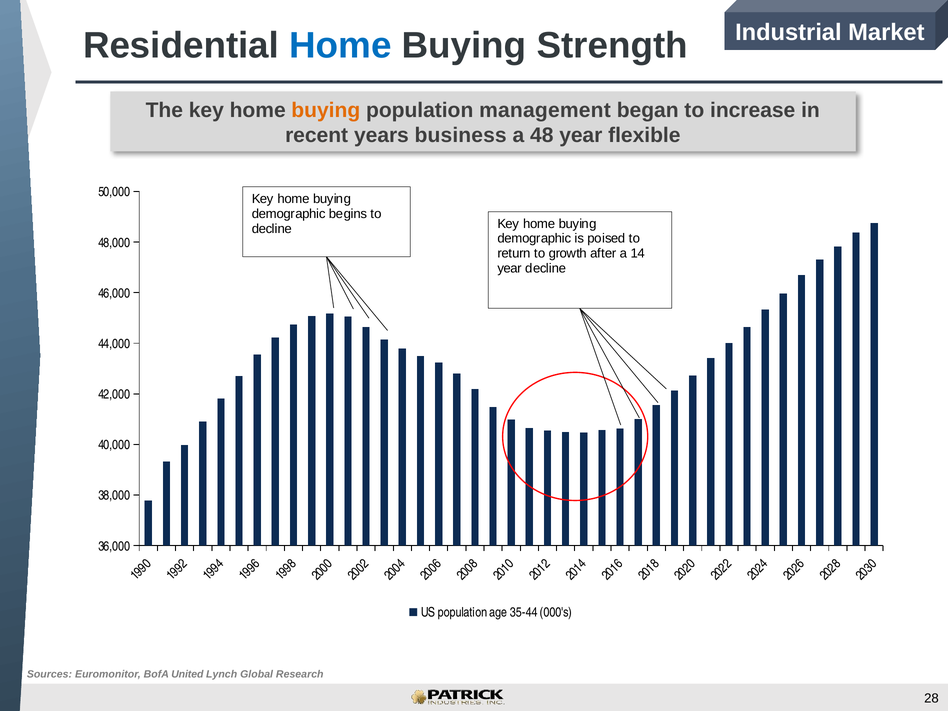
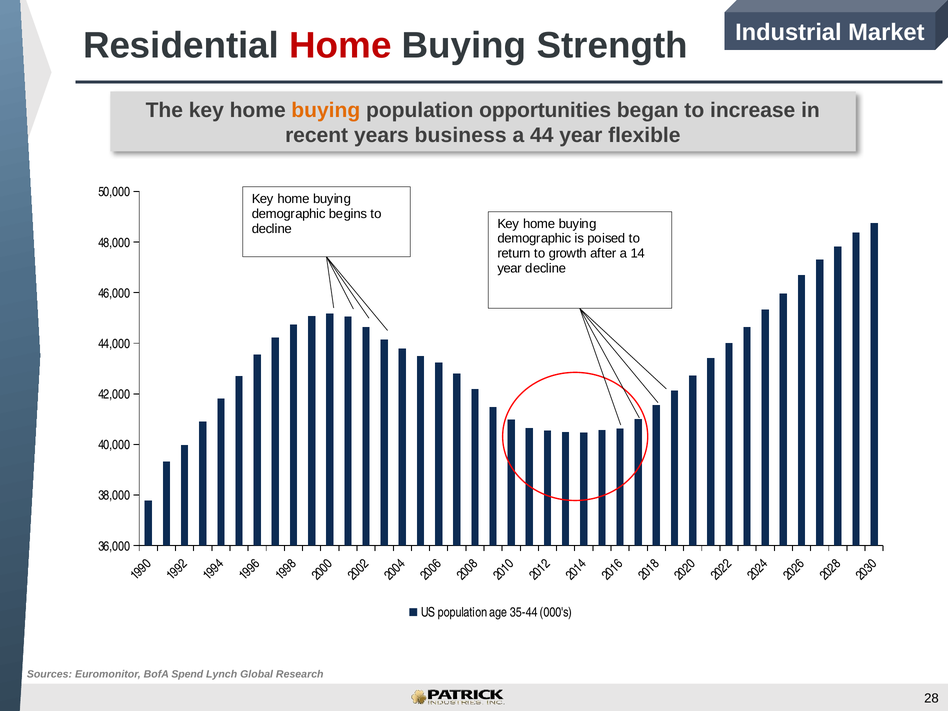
Home at (340, 46) colour: blue -> red
management: management -> opportunities
48: 48 -> 44
United: United -> Spend
